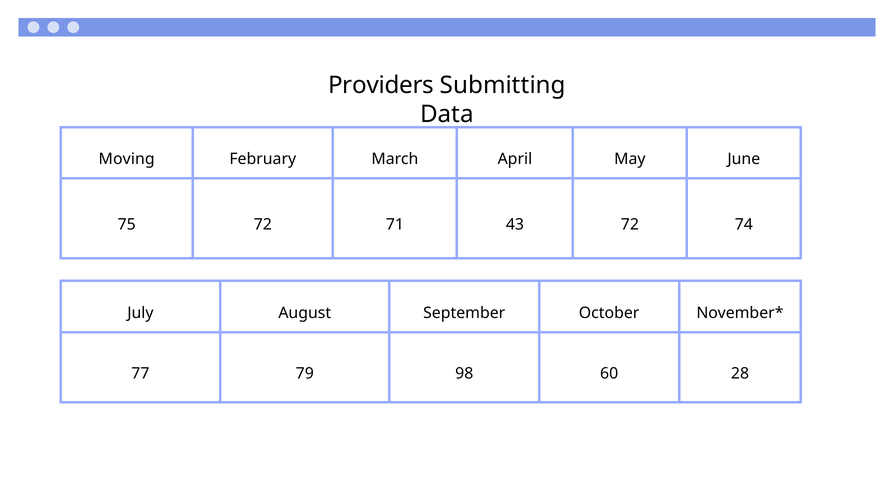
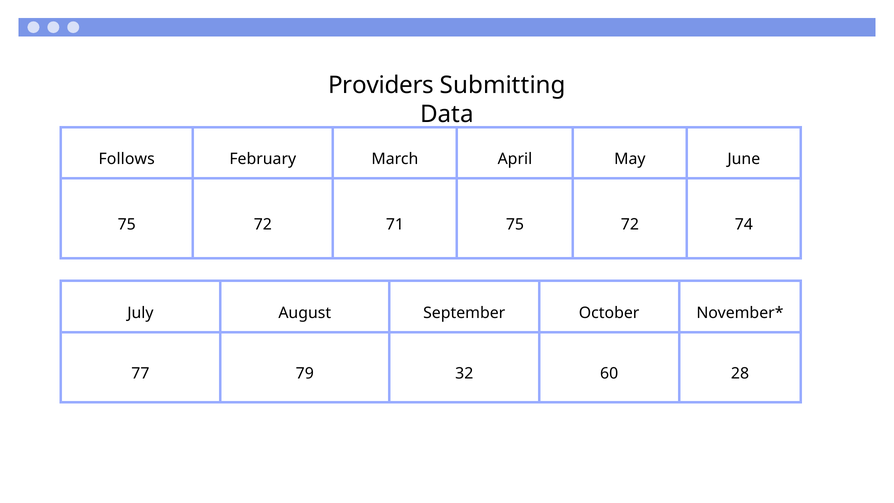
Moving: Moving -> Follows
71 43: 43 -> 75
98: 98 -> 32
